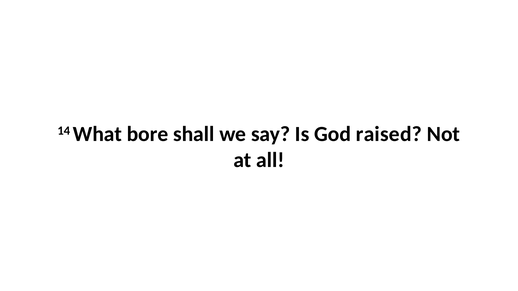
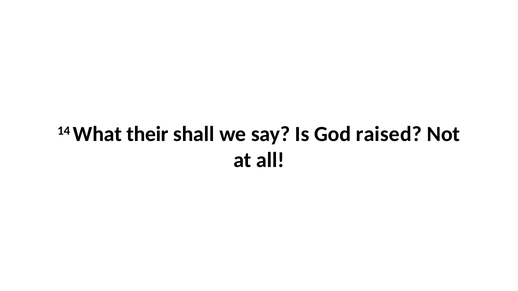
bore: bore -> their
